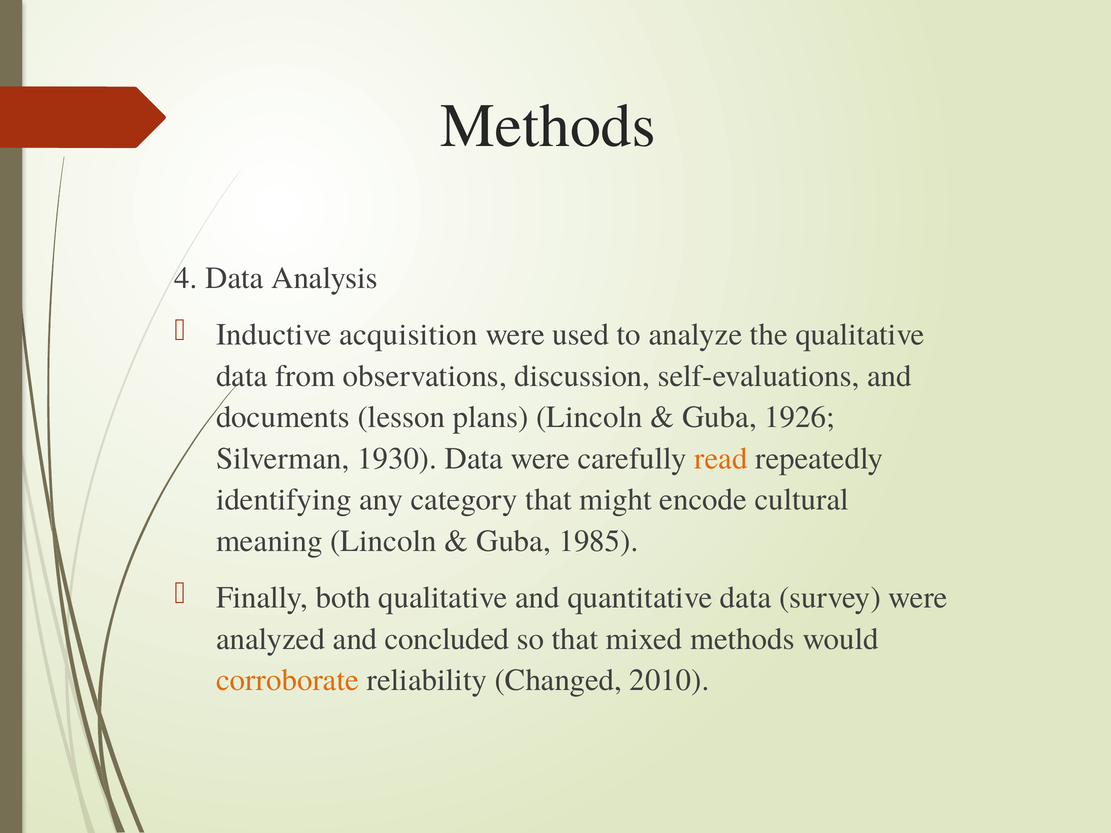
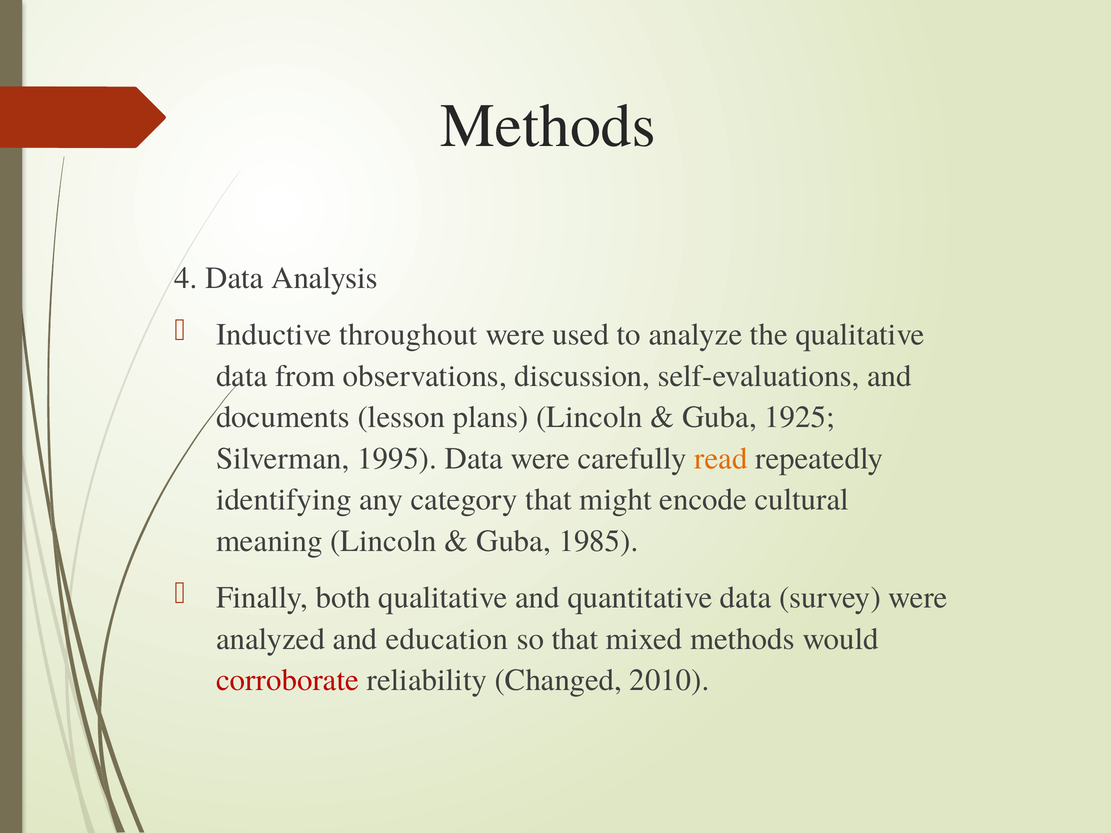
acquisition: acquisition -> throughout
1926: 1926 -> 1925
1930: 1930 -> 1995
concluded: concluded -> education
corroborate colour: orange -> red
